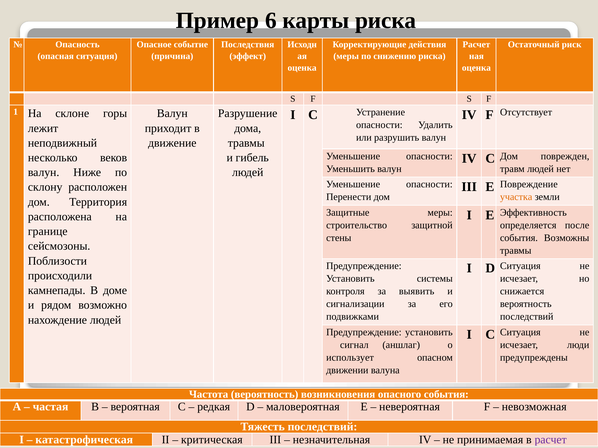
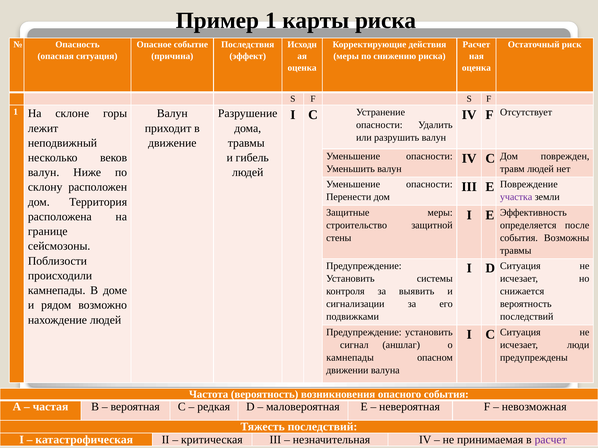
Пример 6: 6 -> 1
участка colour: orange -> purple
использует at (350, 358): использует -> камнепады
